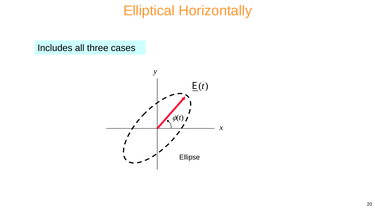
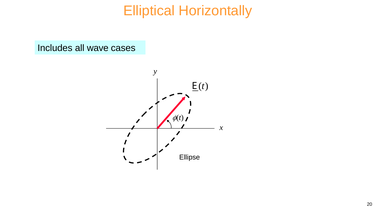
three: three -> wave
